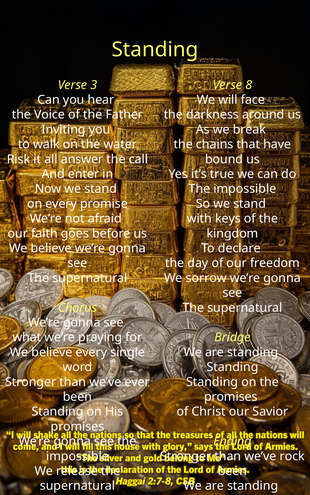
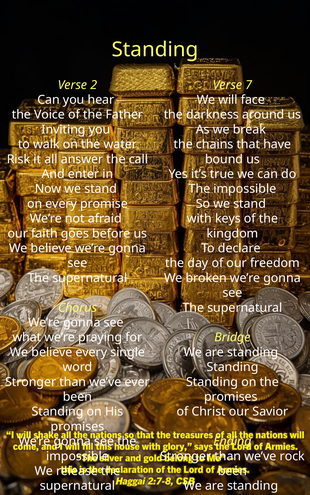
3: 3 -> 2
8: 8 -> 7
sorrow: sorrow -> broken
